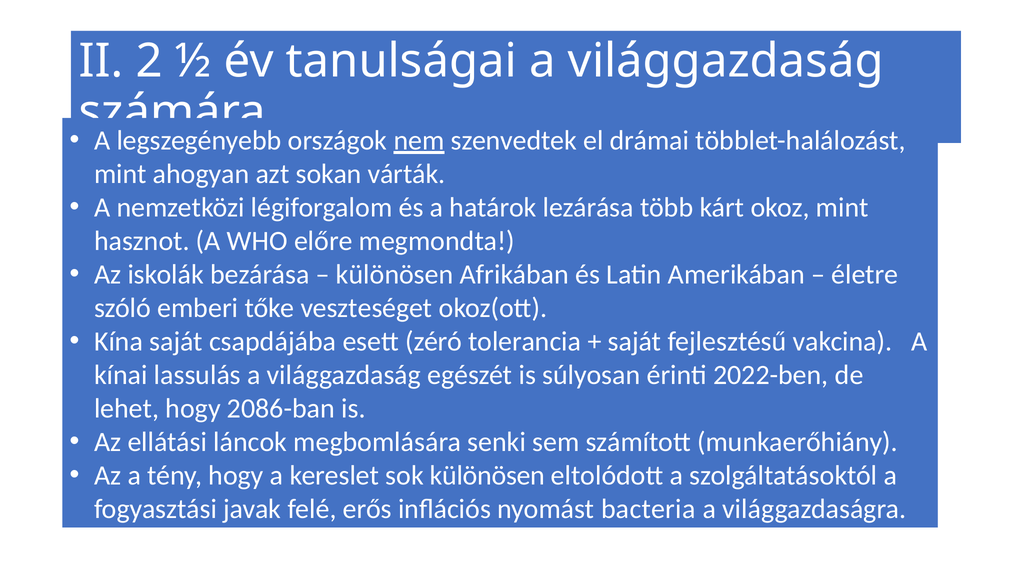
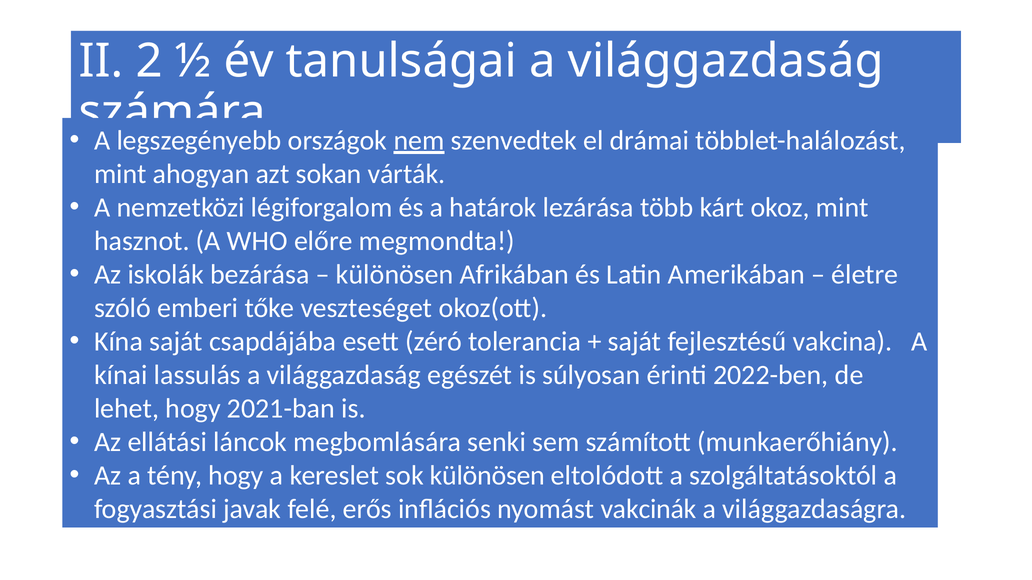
2086-ban: 2086-ban -> 2021-ban
bacteria: bacteria -> vakcinák
